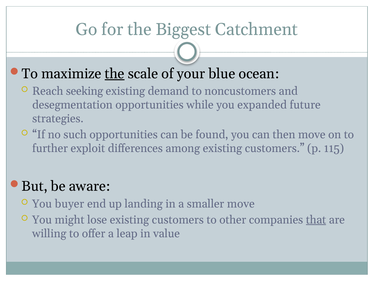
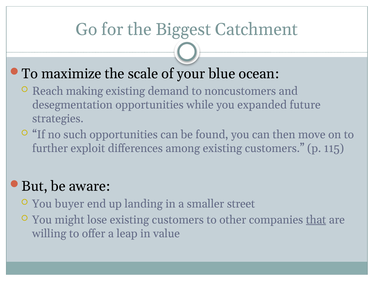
the at (115, 74) underline: present -> none
seeking: seeking -> making
smaller move: move -> street
